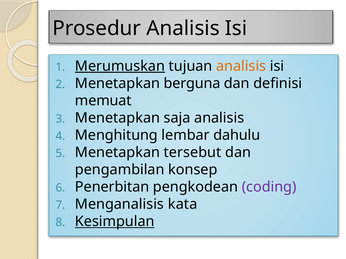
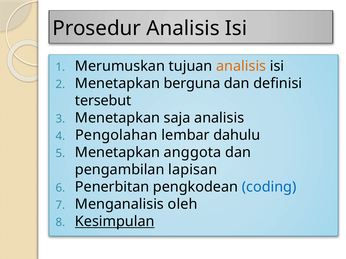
Merumuskan underline: present -> none
memuat: memuat -> tersebut
Menghitung: Menghitung -> Pengolahan
tersebut: tersebut -> anggota
konsep: konsep -> lapisan
coding colour: purple -> blue
kata: kata -> oleh
